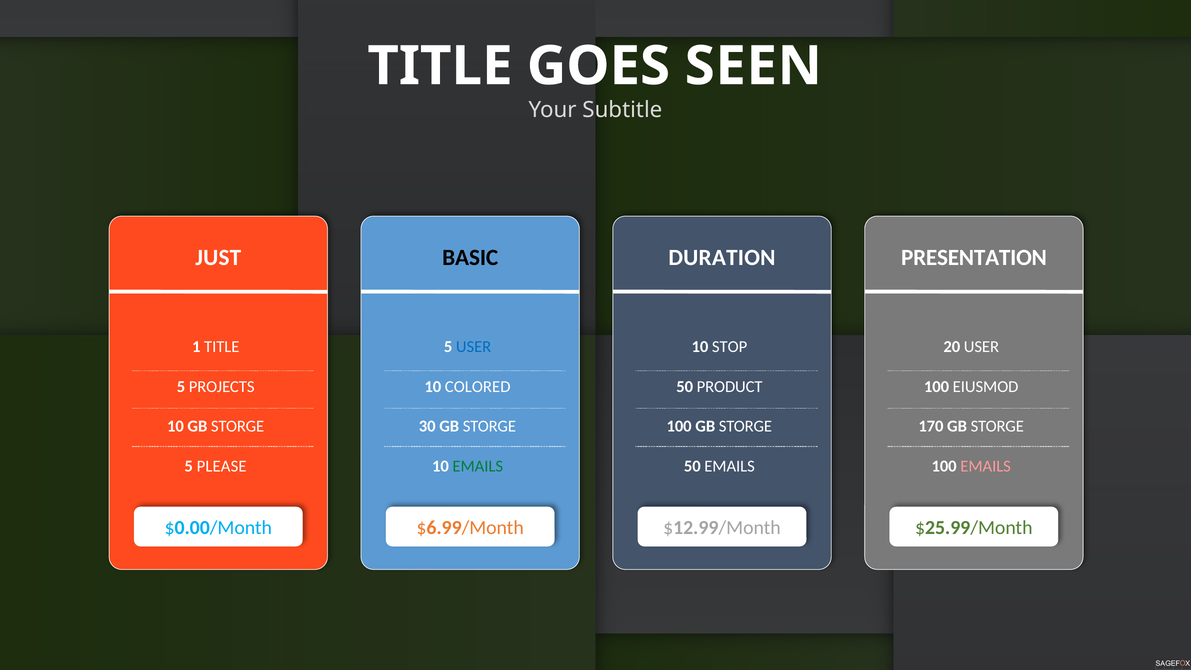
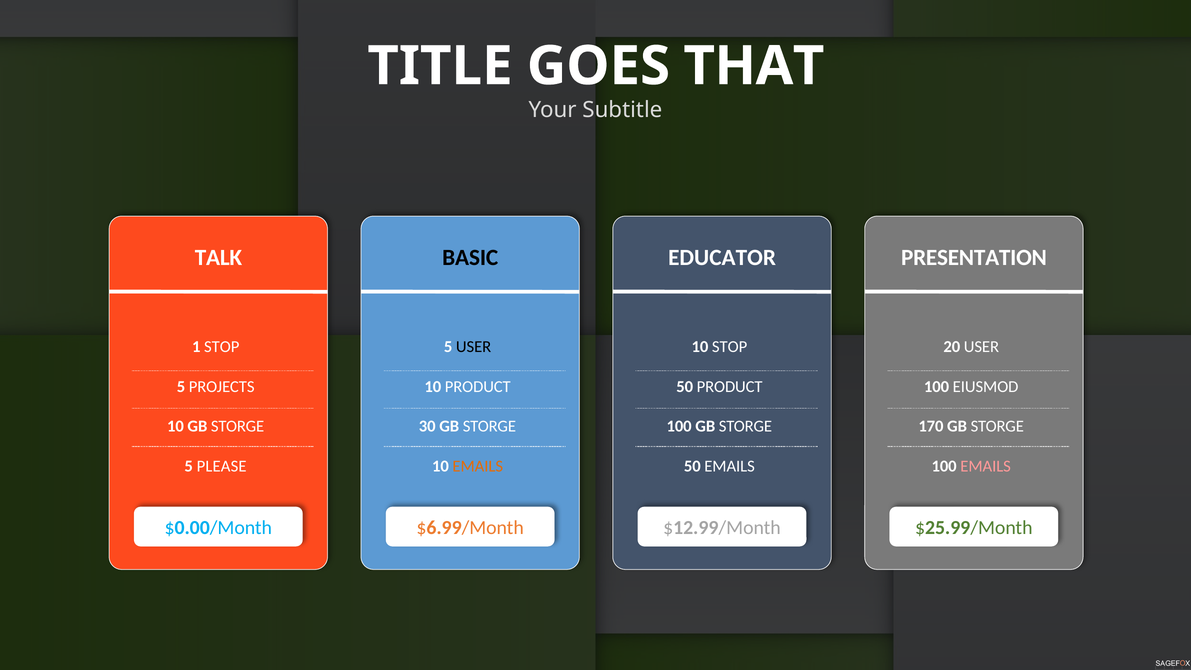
SEEN: SEEN -> THAT
JUST: JUST -> TALK
DURATION: DURATION -> EDUCATOR
1 TITLE: TITLE -> STOP
USER at (474, 347) colour: blue -> black
10 COLORED: COLORED -> PRODUCT
EMAILS at (478, 466) colour: green -> orange
